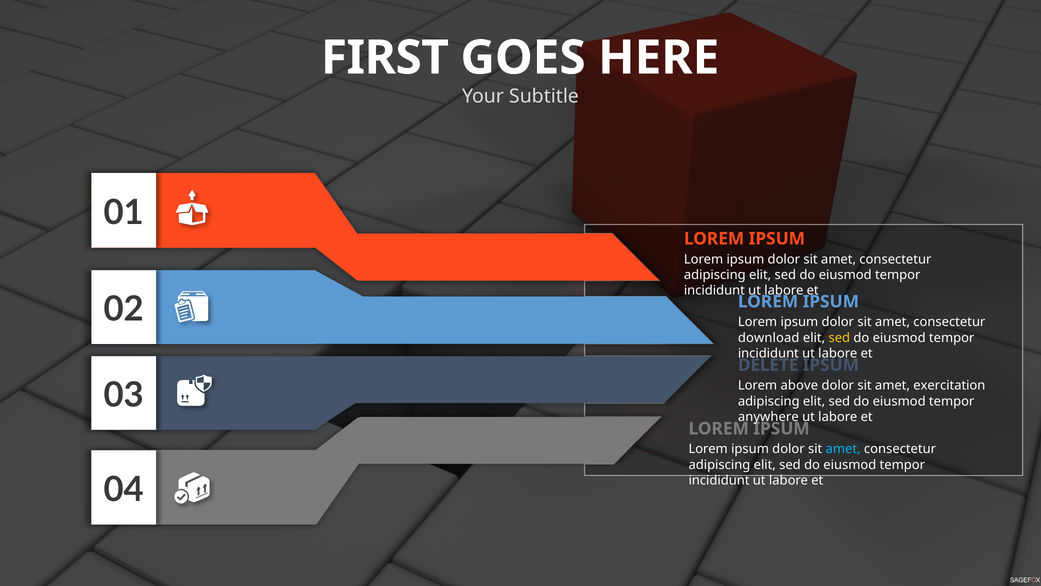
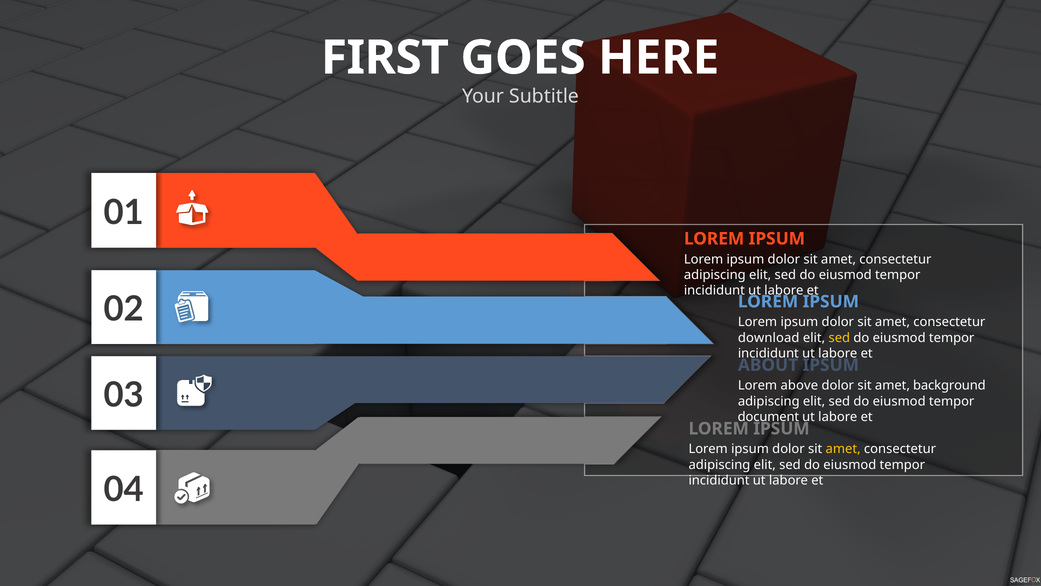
DELETE: DELETE -> ABOUT
exercitation: exercitation -> background
anywhere: anywhere -> document
amet at (843, 449) colour: light blue -> yellow
